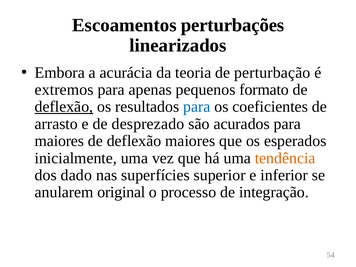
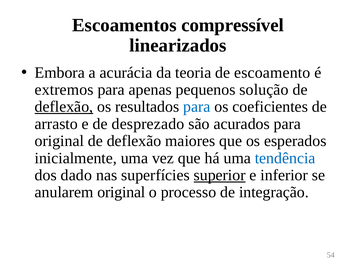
perturbações: perturbações -> compressível
perturbação: perturbação -> escoamento
formato: formato -> solução
maiores at (59, 141): maiores -> original
tendência colour: orange -> blue
superior underline: none -> present
